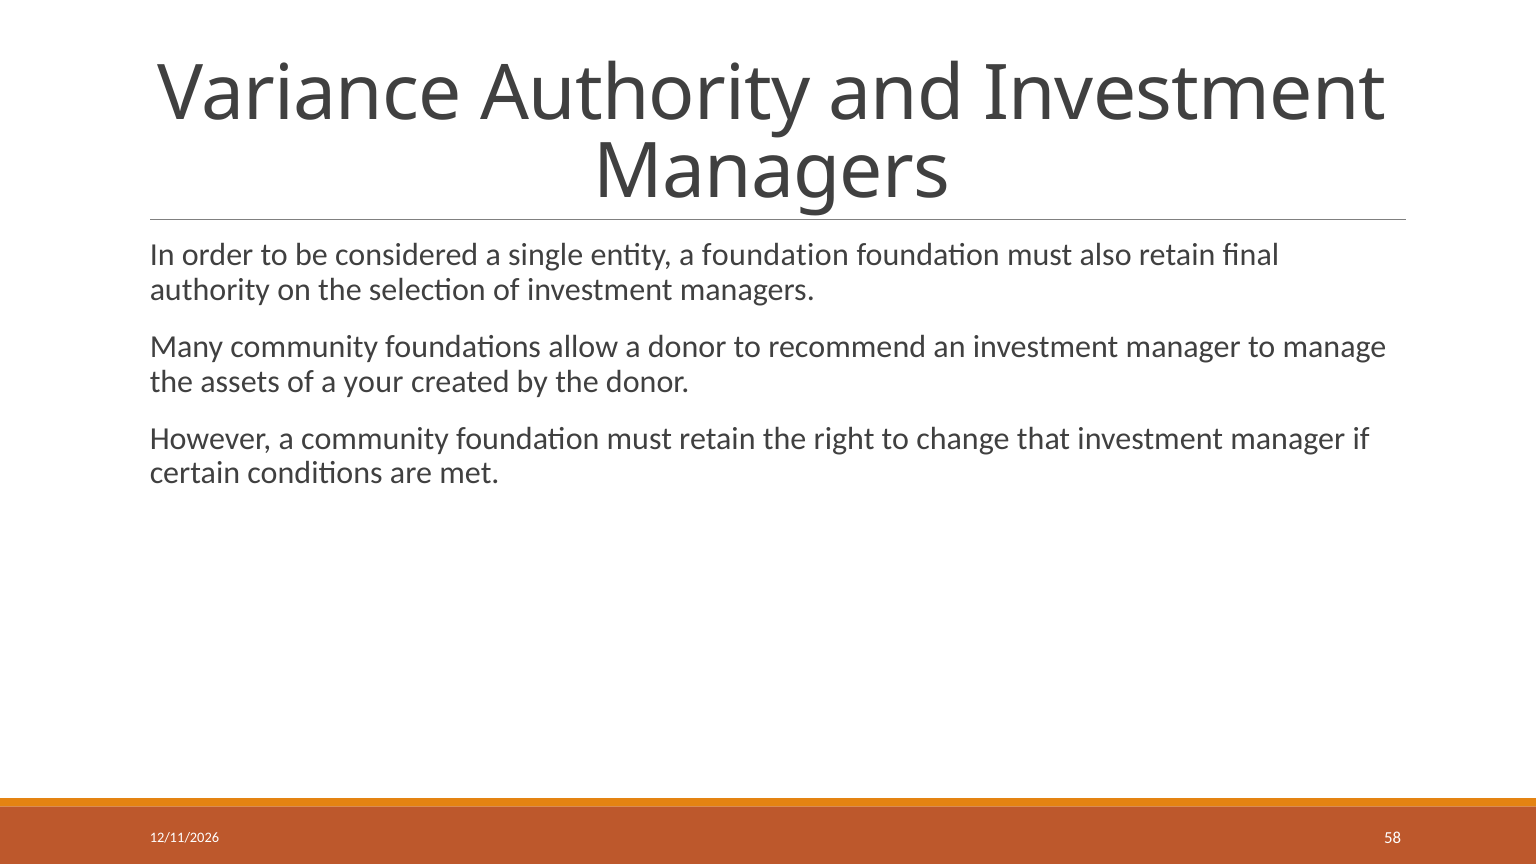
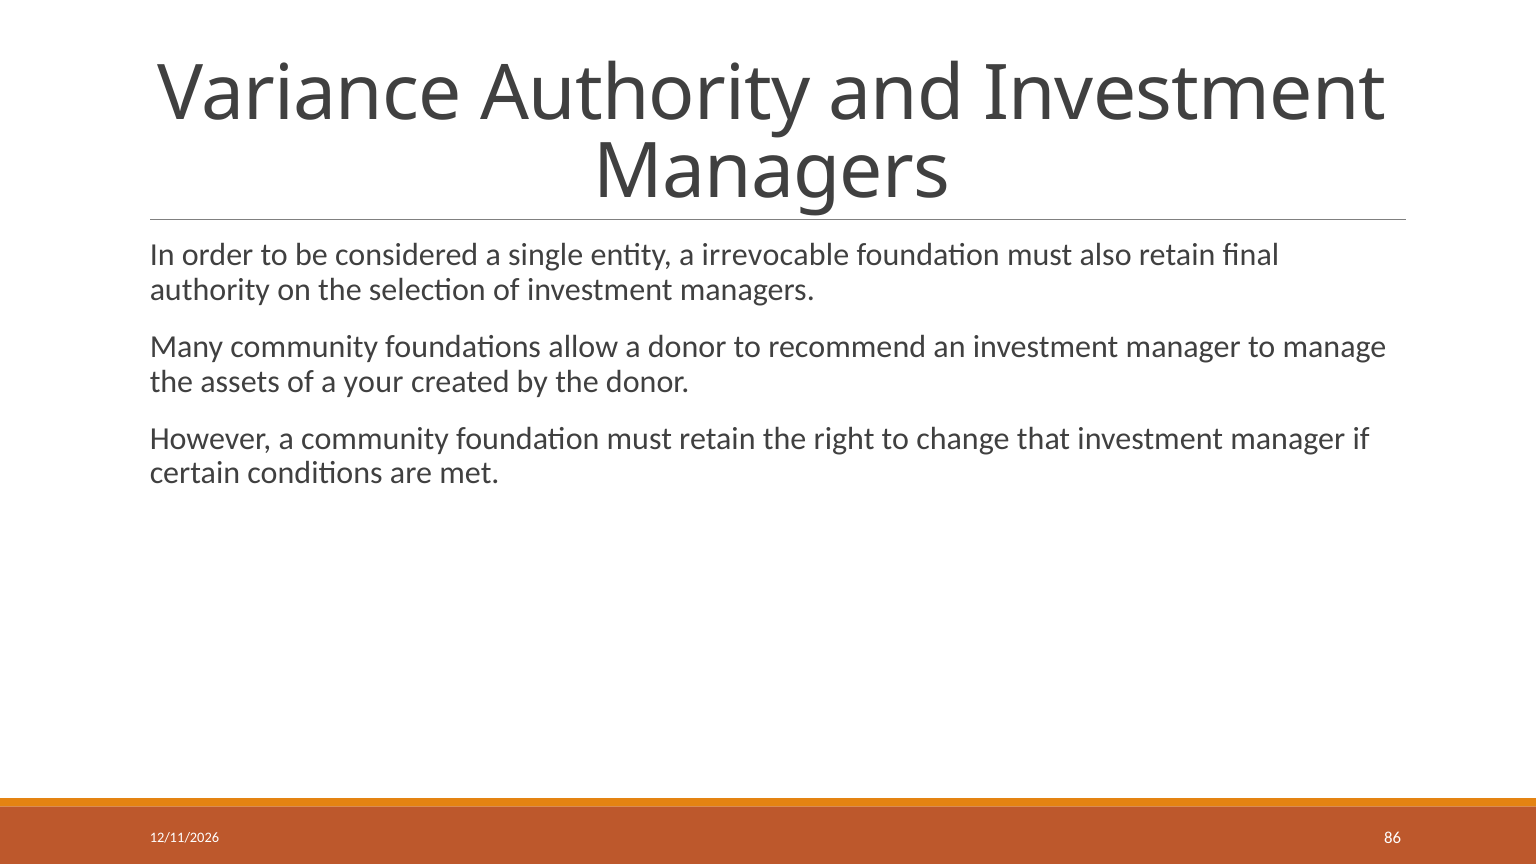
a foundation: foundation -> irrevocable
58: 58 -> 86
